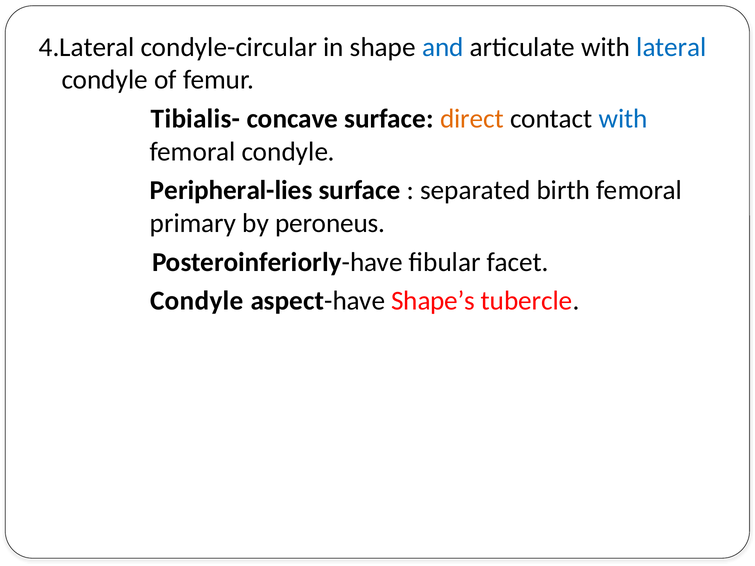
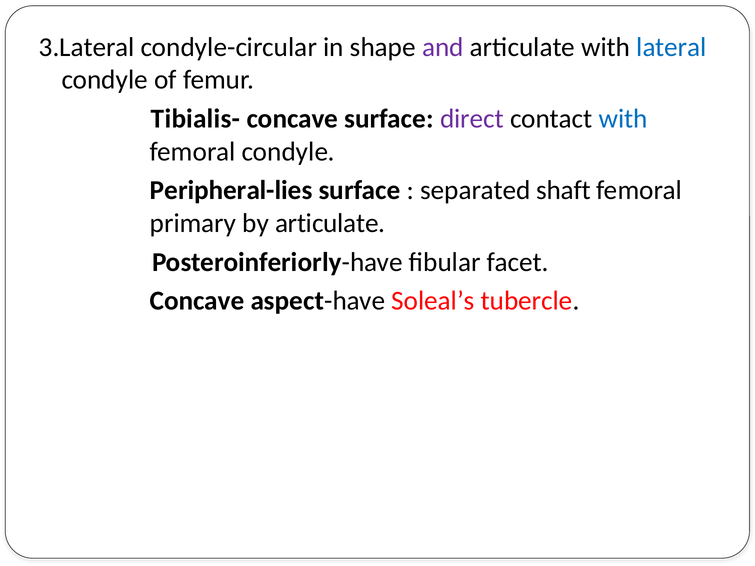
4.Lateral: 4.Lateral -> 3.Lateral
and colour: blue -> purple
direct colour: orange -> purple
birth: birth -> shaft
by peroneus: peroneus -> articulate
Condyle at (197, 301): Condyle -> Concave
Shape’s: Shape’s -> Soleal’s
